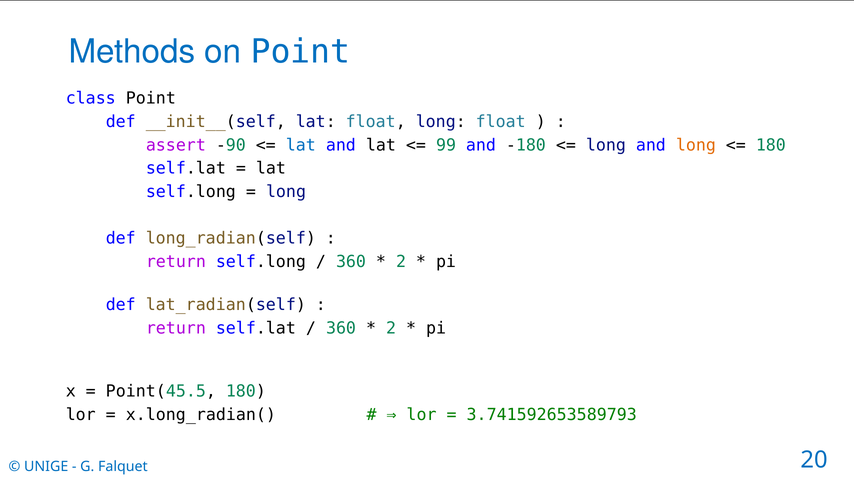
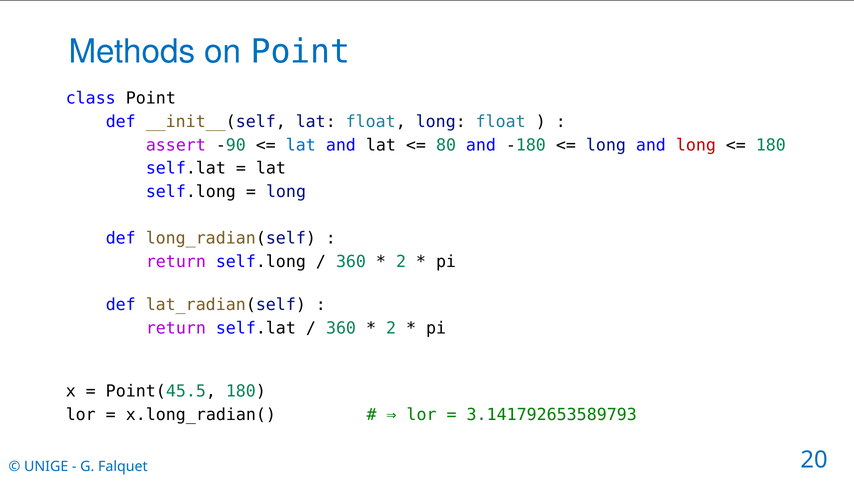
99: 99 -> 80
long at (696, 145) colour: orange -> red
3.741592653589793: 3.741592653589793 -> 3.141792653589793
